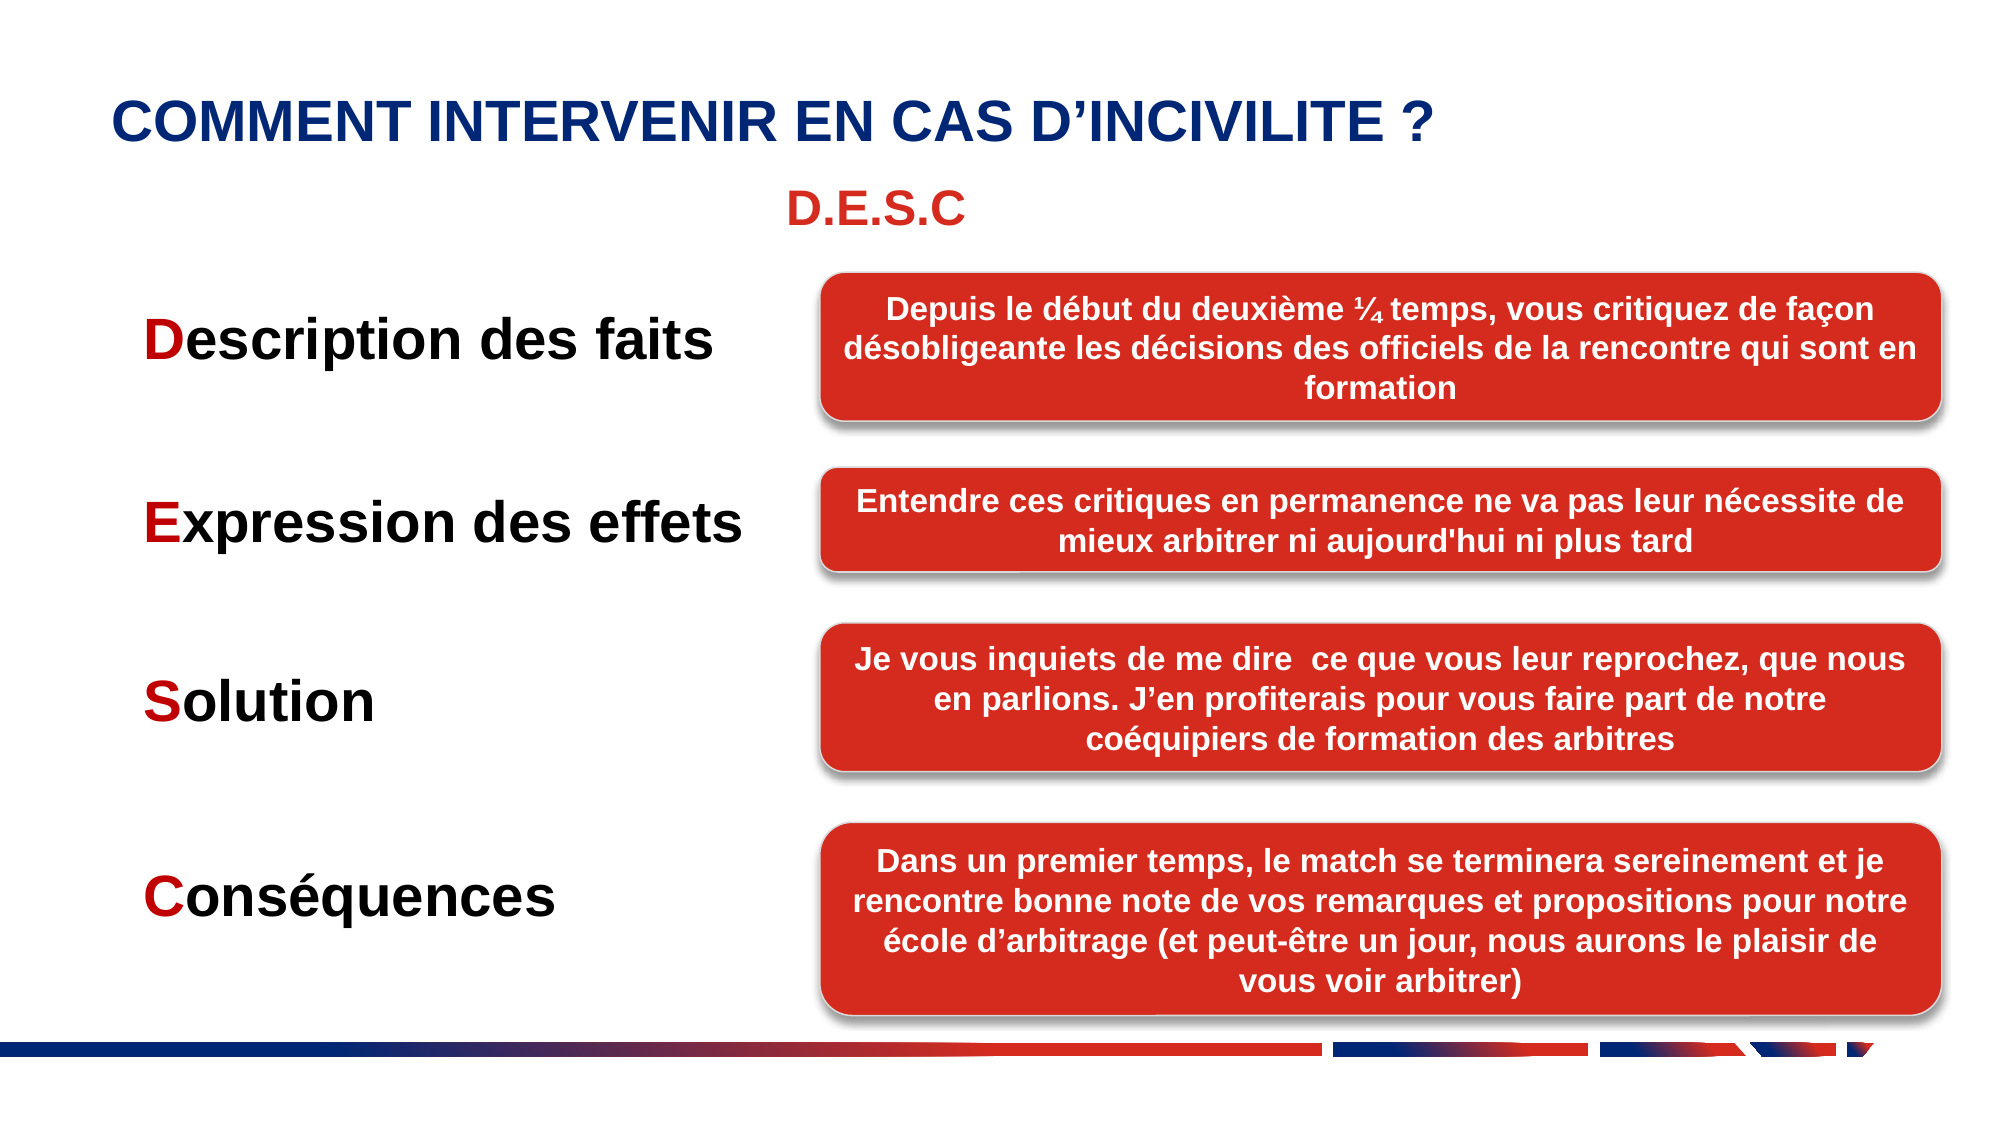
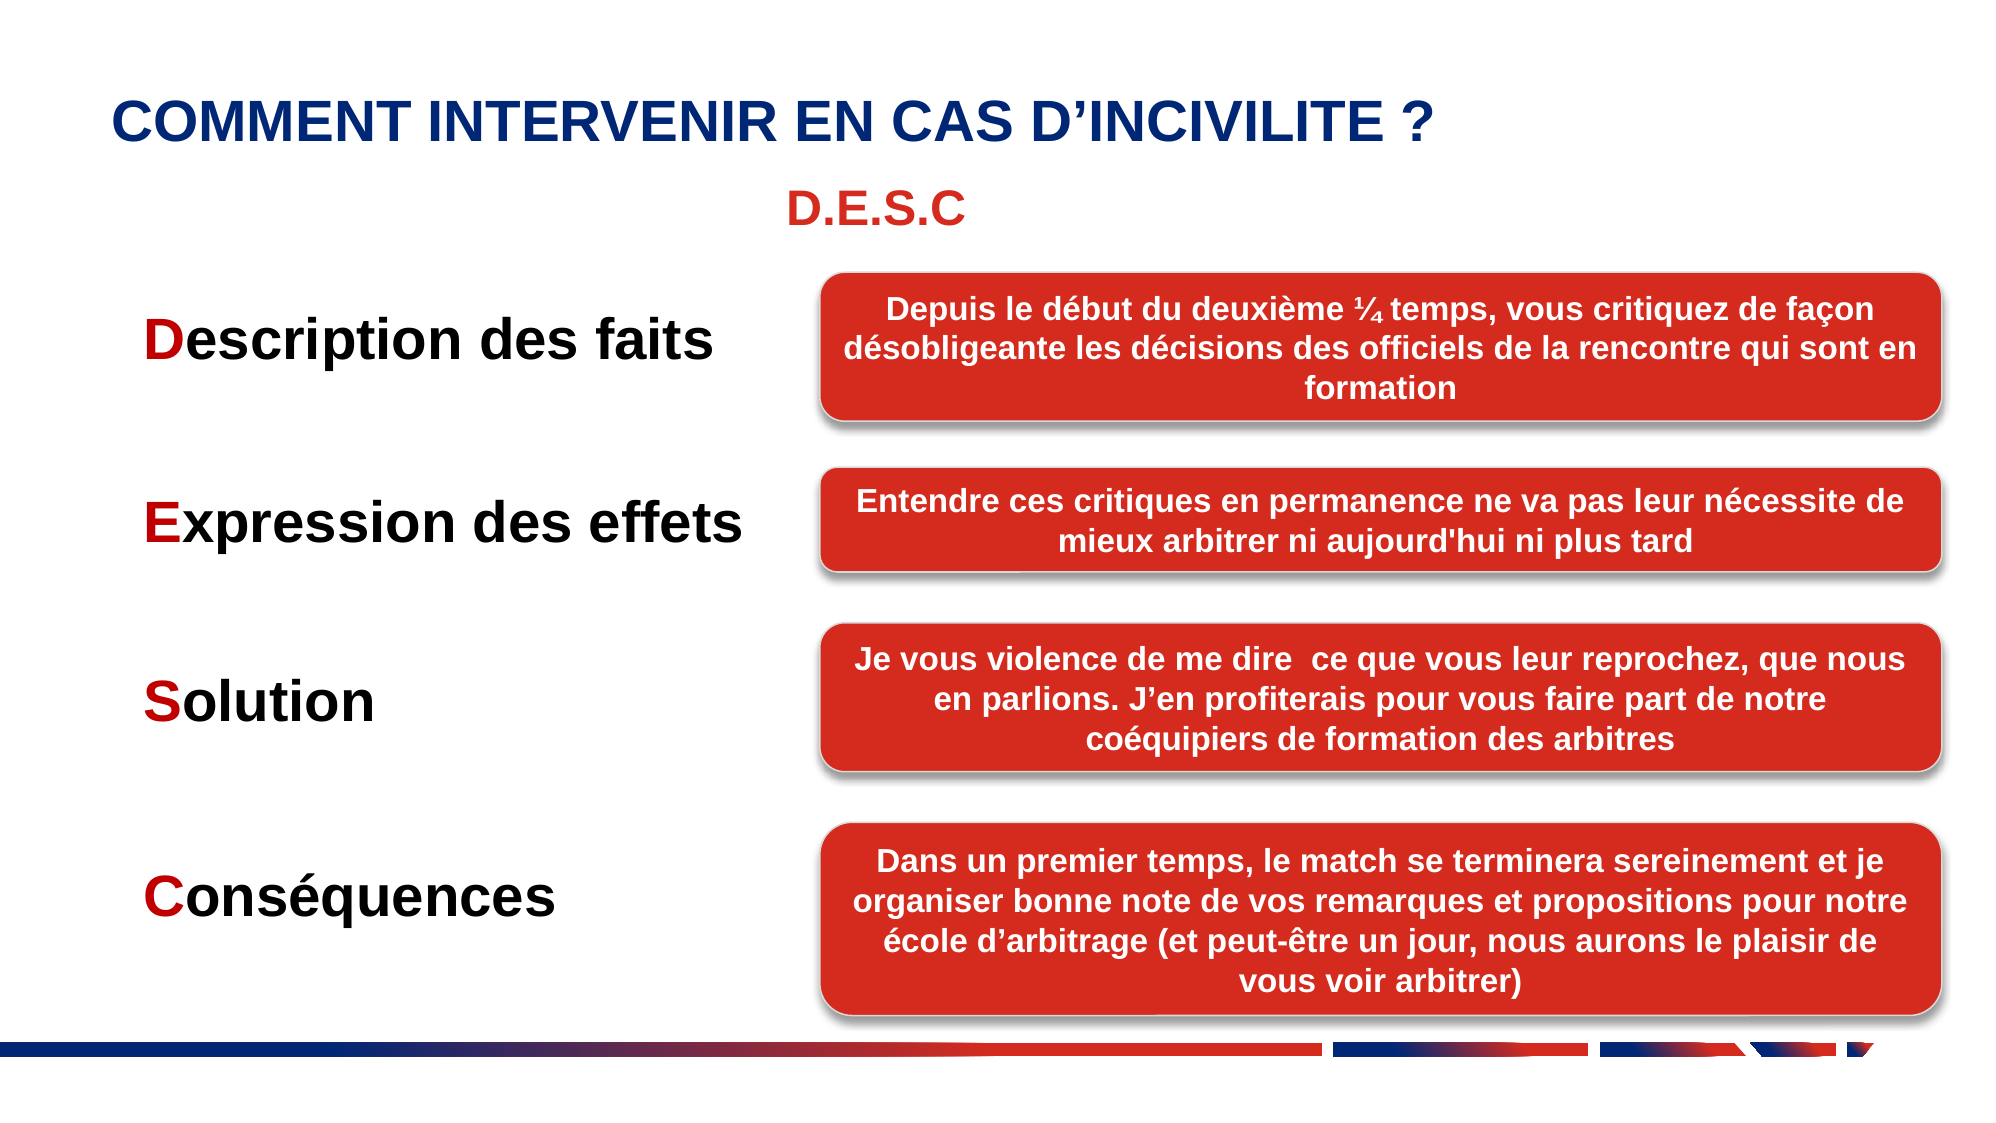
inquiets: inquiets -> violence
rencontre at (928, 901): rencontre -> organiser
